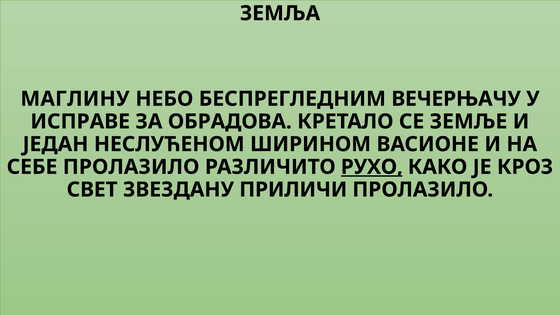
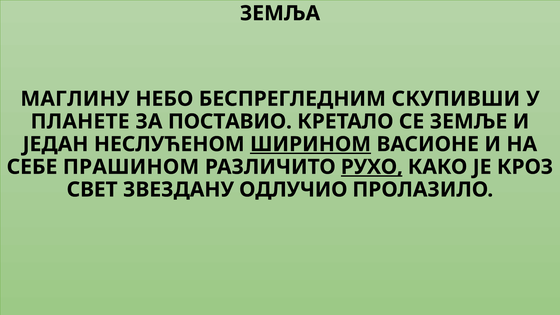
ВЕЧЕРЊАЧУ: ВЕЧЕРЊАЧУ -> СКУПИВШИ
ИСПРАВЕ: ИСПРАВЕ -> ПЛАНЕТЕ
ОБРАДОВА: ОБРАДОВА -> ПОСТАВИО
ШИРИНОМ underline: none -> present
СЕБЕ ПРОЛАЗИЛО: ПРОЛАЗИЛО -> ПРАШИНОМ
ПРИЛИЧИ: ПРИЛИЧИ -> ОДЛУЧИО
